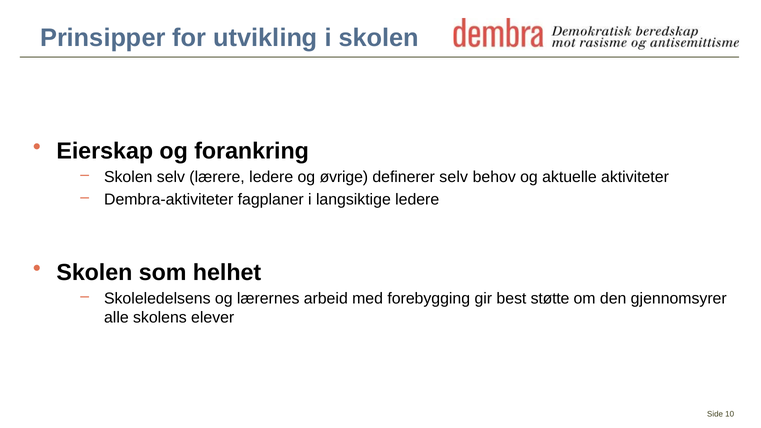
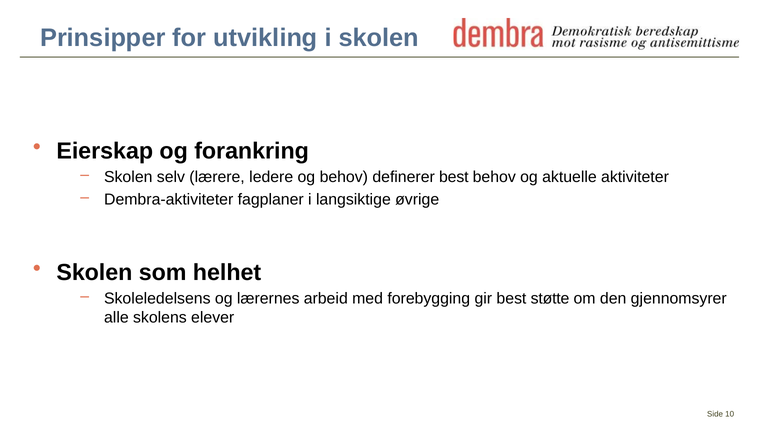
og øvrige: øvrige -> behov
definerer selv: selv -> best
langsiktige ledere: ledere -> øvrige
